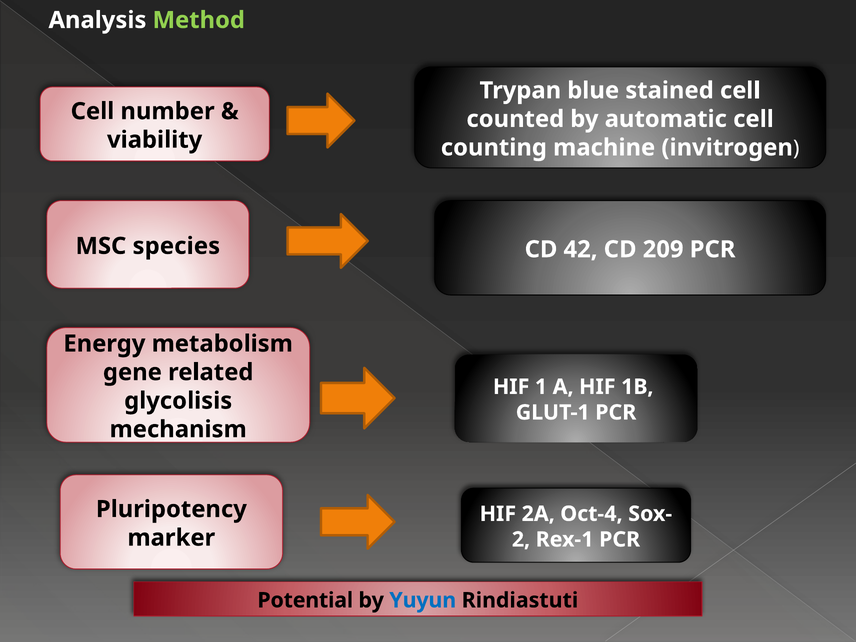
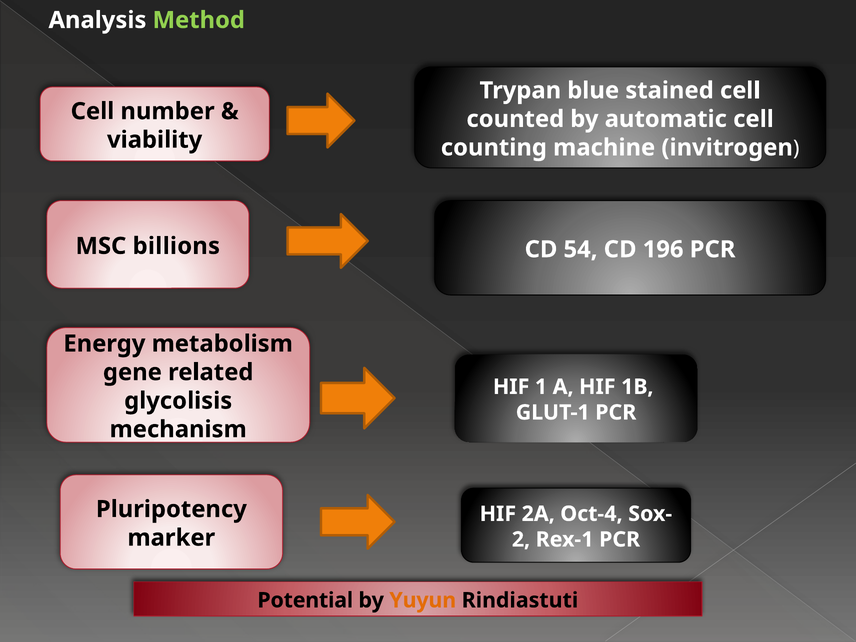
species: species -> billions
42: 42 -> 54
209: 209 -> 196
Yuyun colour: blue -> orange
